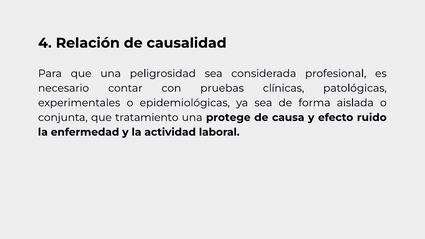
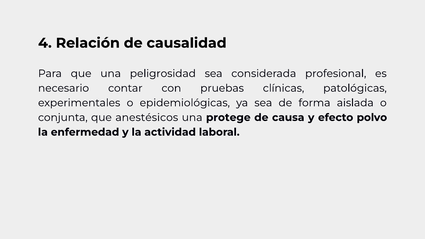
tratamiento: tratamiento -> anestésicos
ruido: ruido -> polvo
